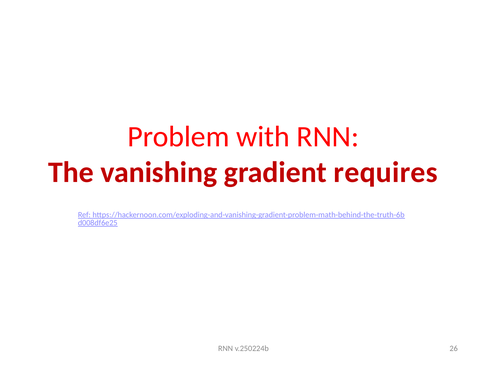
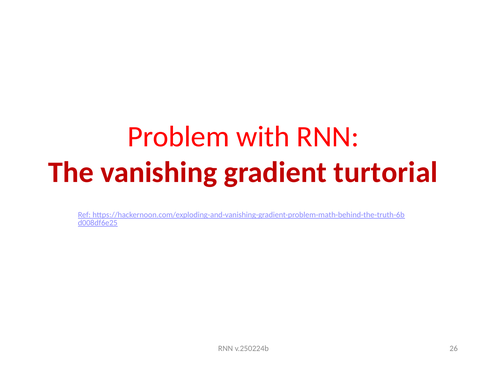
requires: requires -> turtorial
